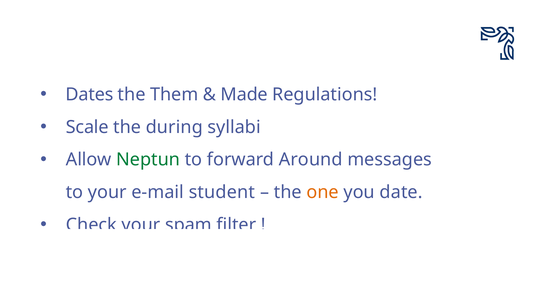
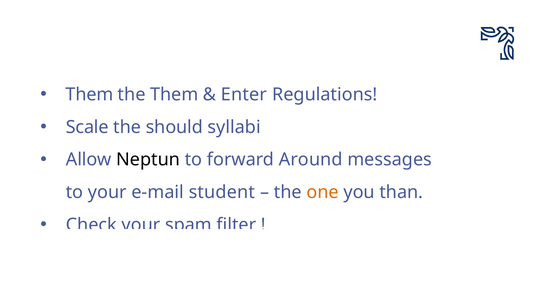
Dates at (89, 95): Dates -> Them
Made: Made -> Enter
during: during -> should
Neptun colour: green -> black
date: date -> than
